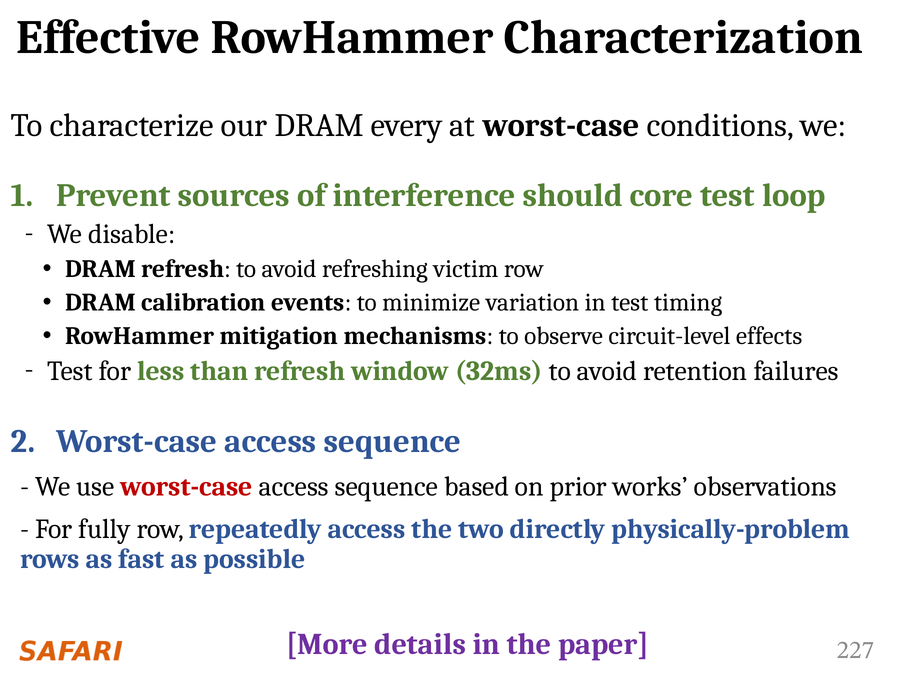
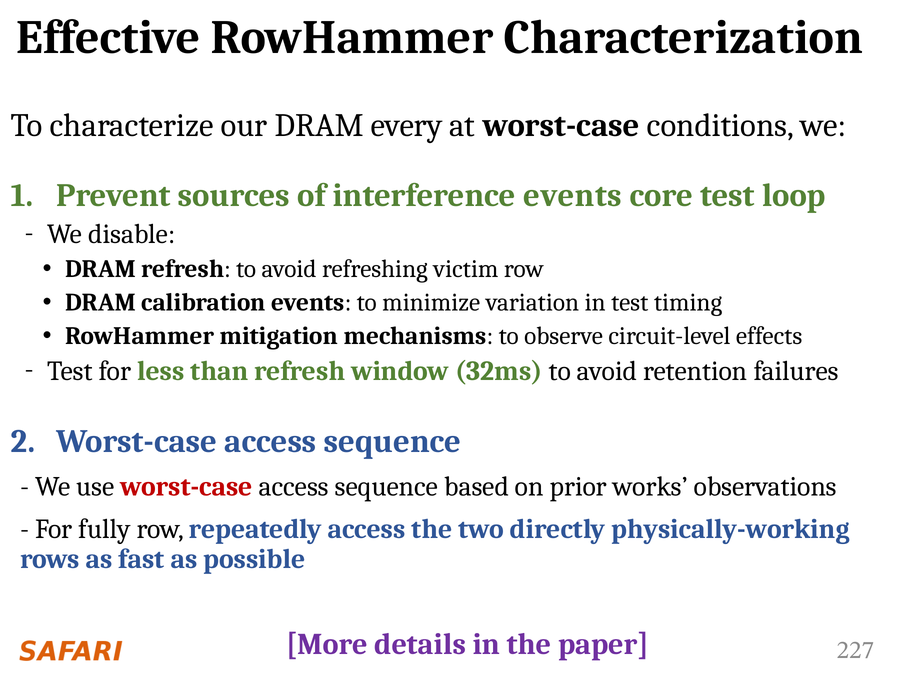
interference should: should -> events
physically-problem: physically-problem -> physically-working
